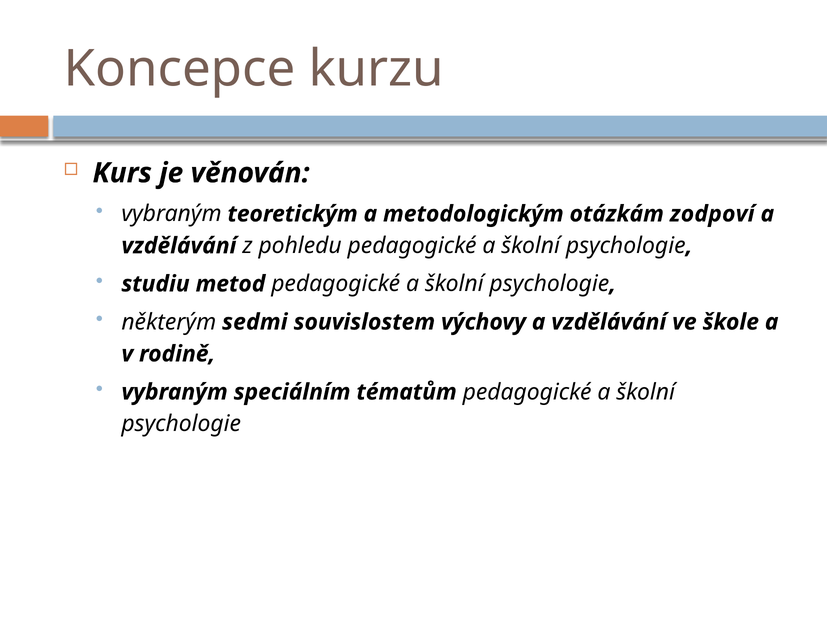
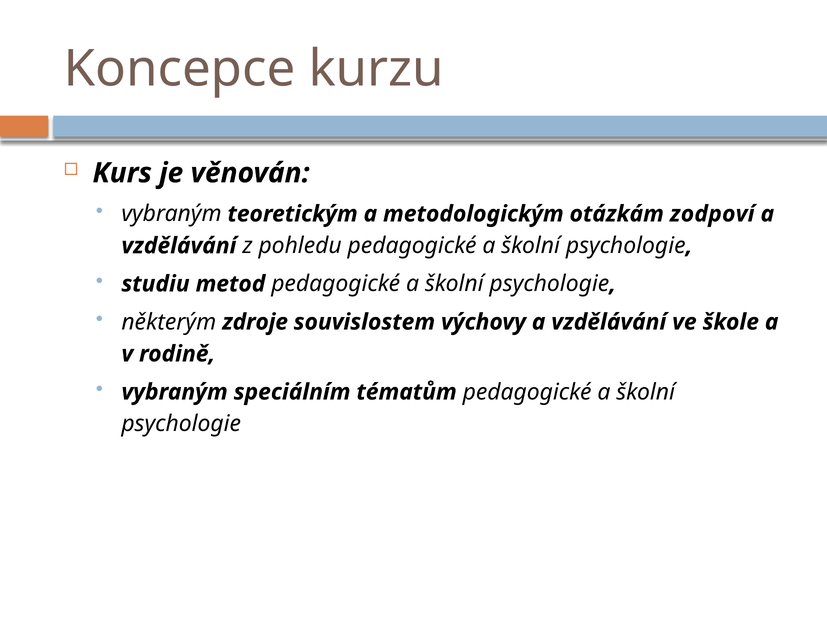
sedmi: sedmi -> zdroje
